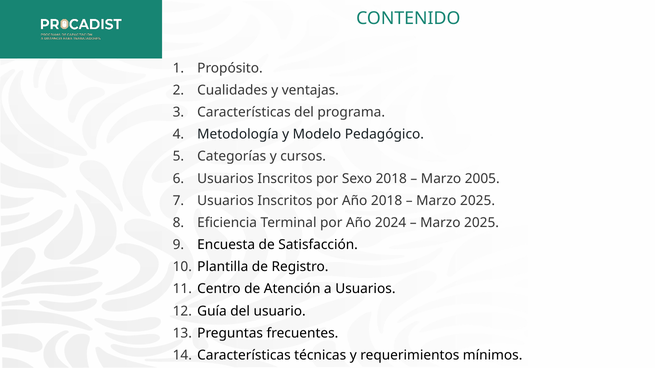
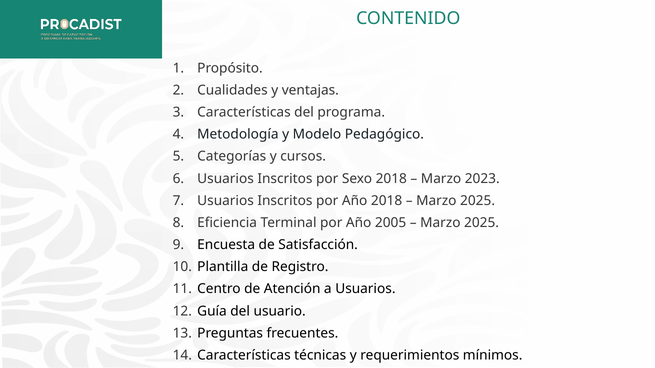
2005: 2005 -> 2023
2024: 2024 -> 2005
